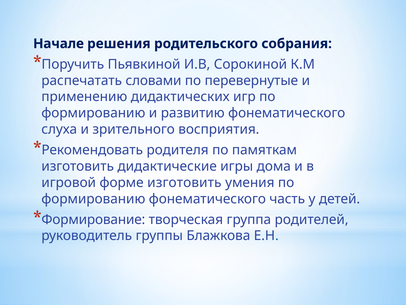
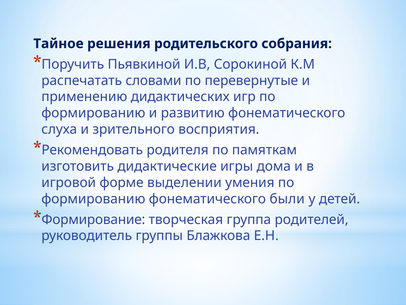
Начале: Начале -> Тайное
форме изготовить: изготовить -> выделении
часть: часть -> были
